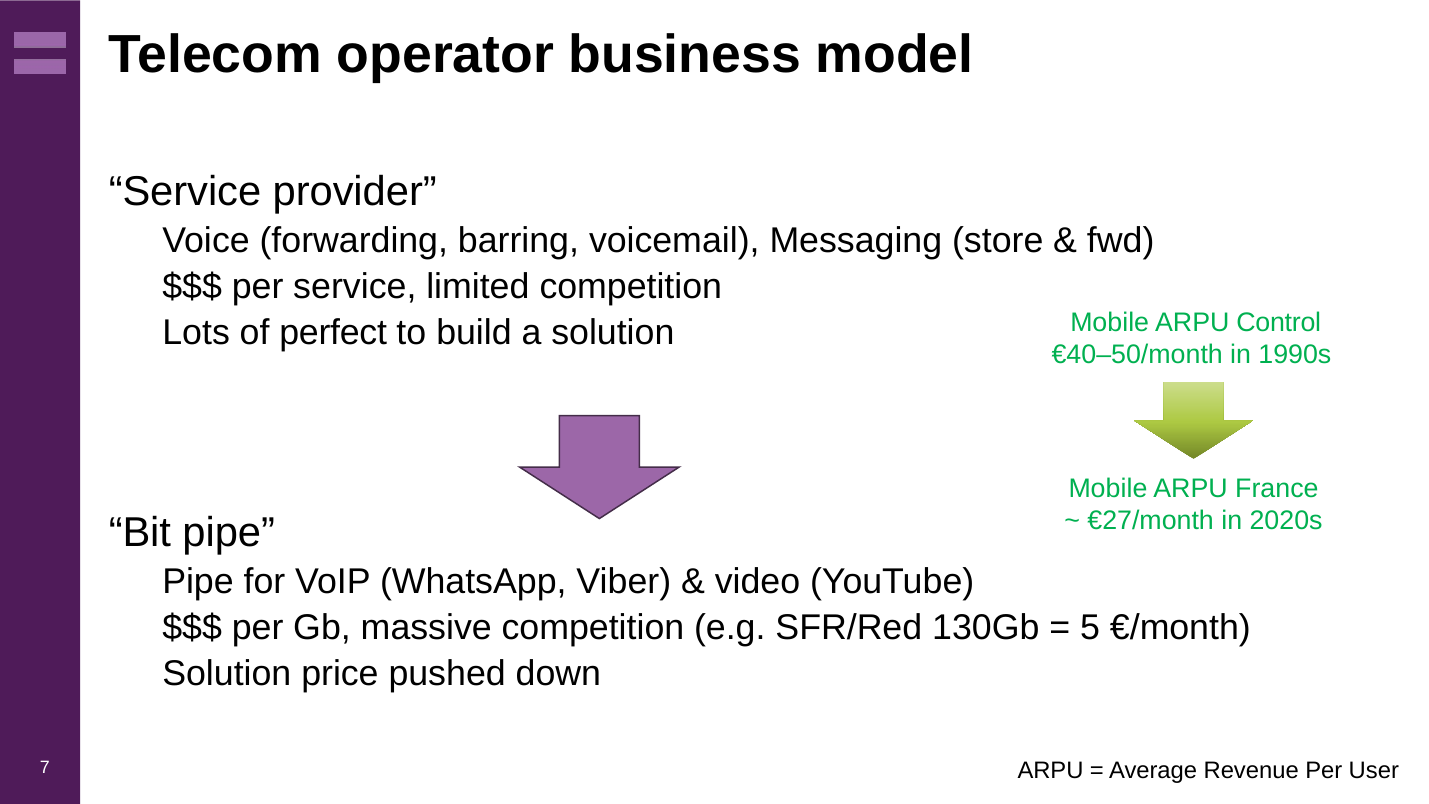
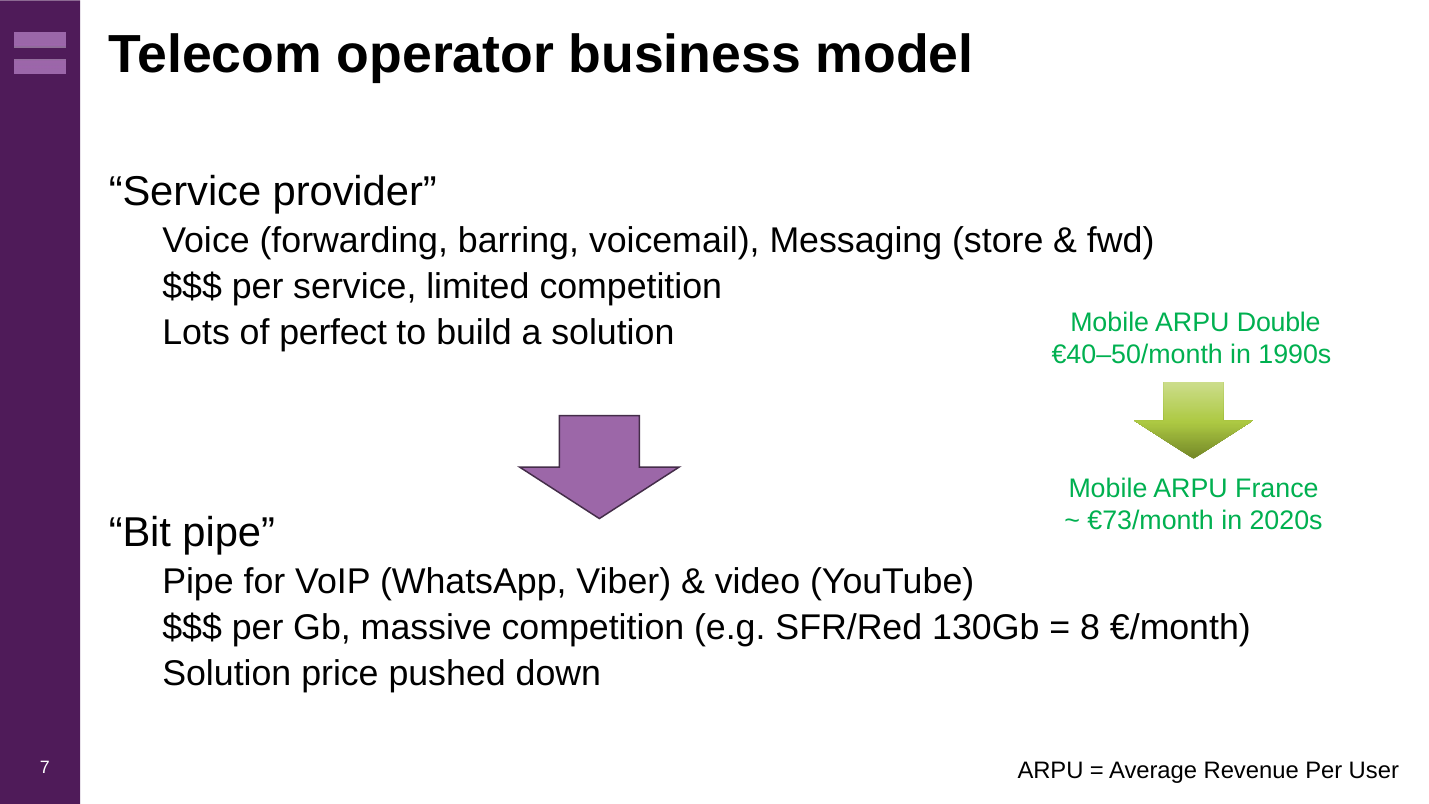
Control: Control -> Double
€27/month: €27/month -> €73/month
5: 5 -> 8
